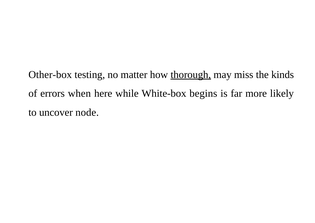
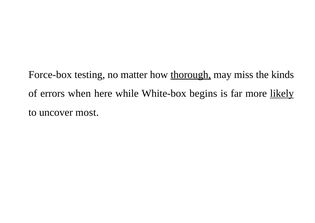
Other-box: Other-box -> Force-box
likely underline: none -> present
node: node -> most
